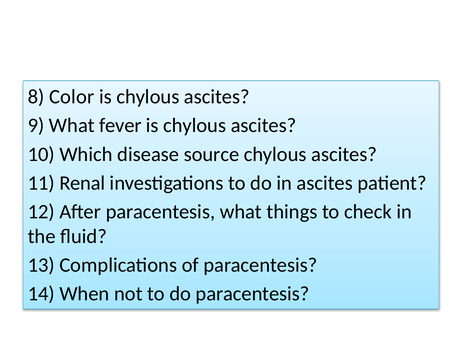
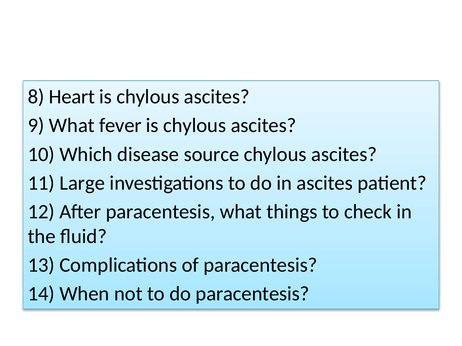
Color: Color -> Heart
Renal: Renal -> Large
